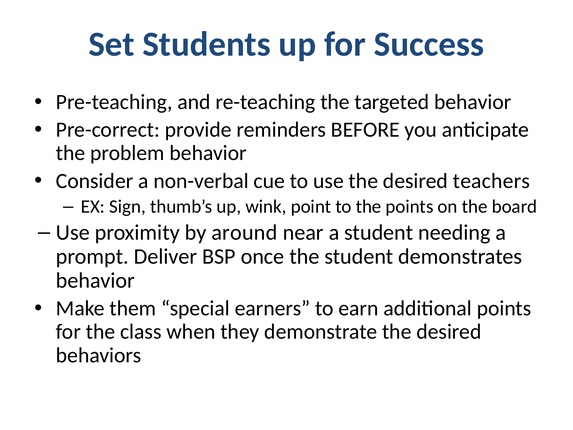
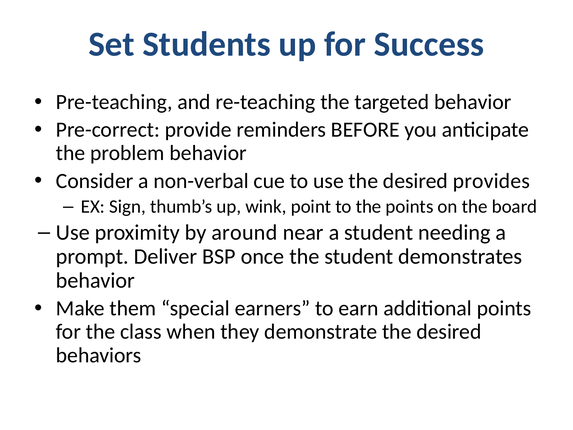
teachers: teachers -> provides
